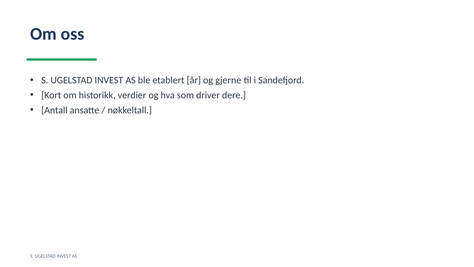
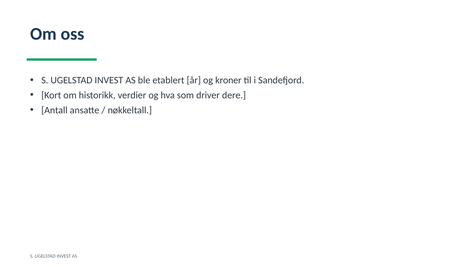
gjerne: gjerne -> kroner
